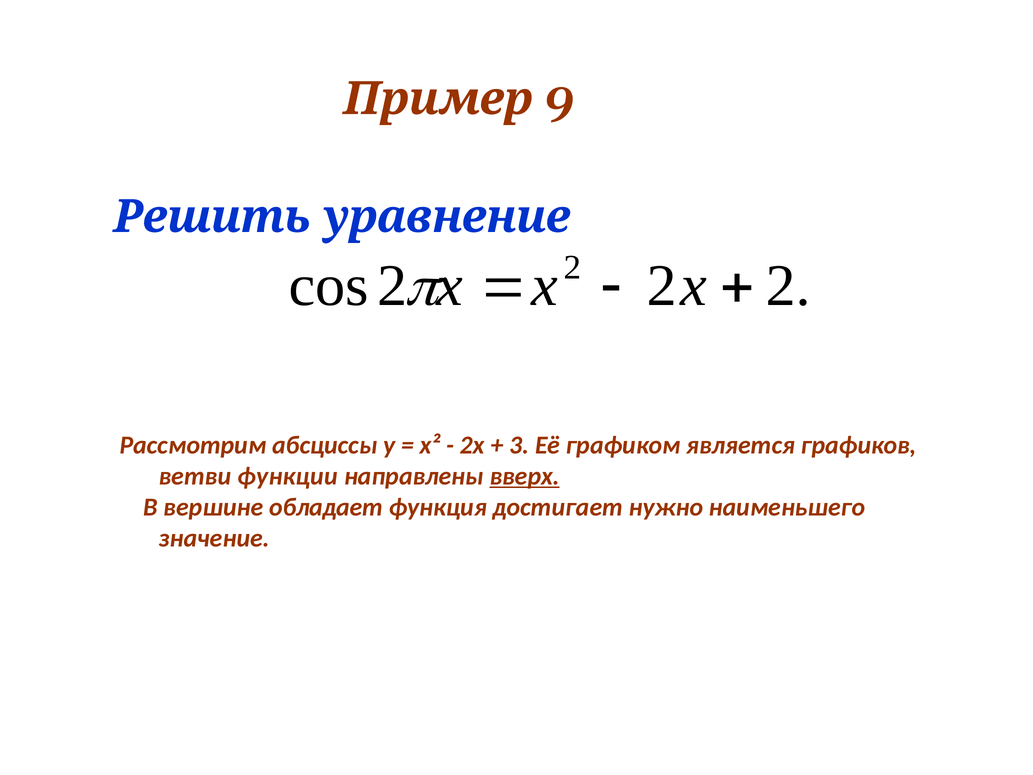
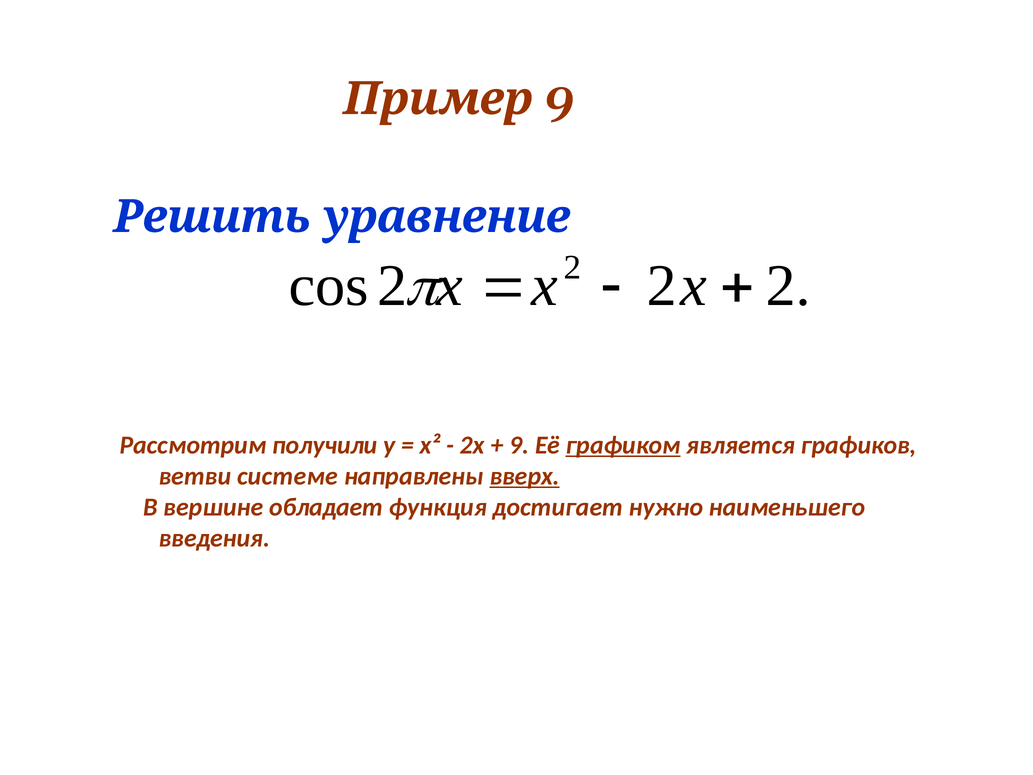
абсциссы: абсциссы -> получили
3 at (519, 445): 3 -> 9
графиком underline: none -> present
функции: функции -> системе
значение: значение -> введения
